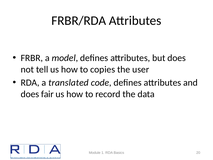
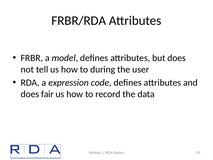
copies: copies -> during
translated: translated -> expression
